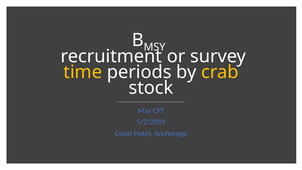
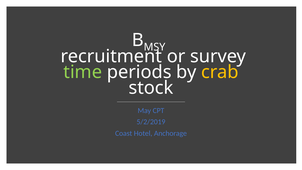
time colour: yellow -> light green
